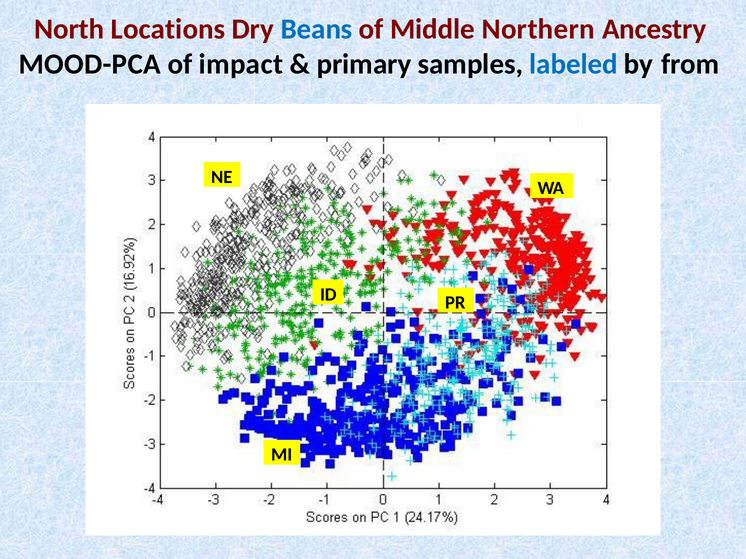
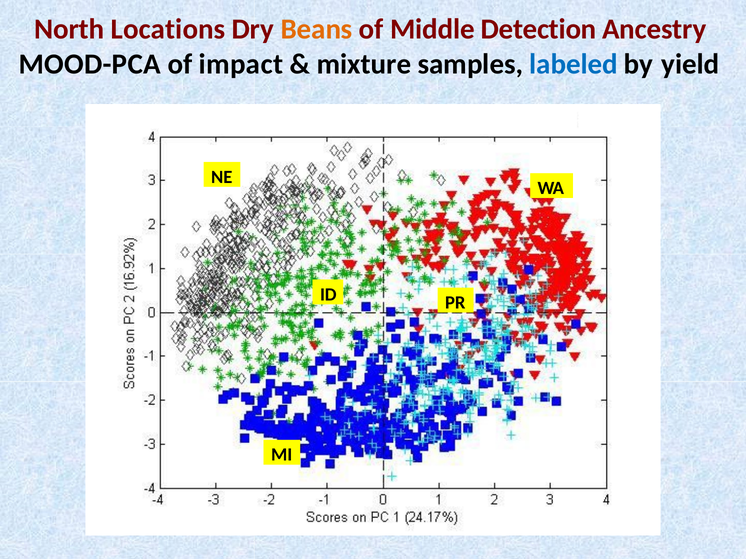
Beans colour: blue -> orange
Northern: Northern -> Detection
primary: primary -> mixture
from: from -> yield
